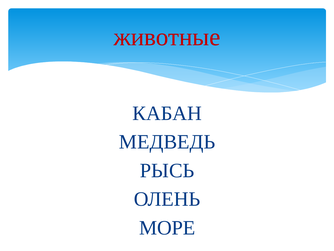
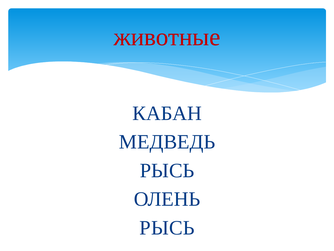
МОРЕ at (167, 227): МОРЕ -> РЫСЬ
